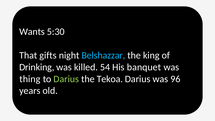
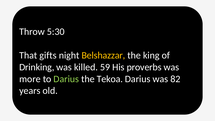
Wants: Wants -> Throw
Belshazzar colour: light blue -> yellow
54: 54 -> 59
banquet: banquet -> proverbs
thing: thing -> more
96: 96 -> 82
